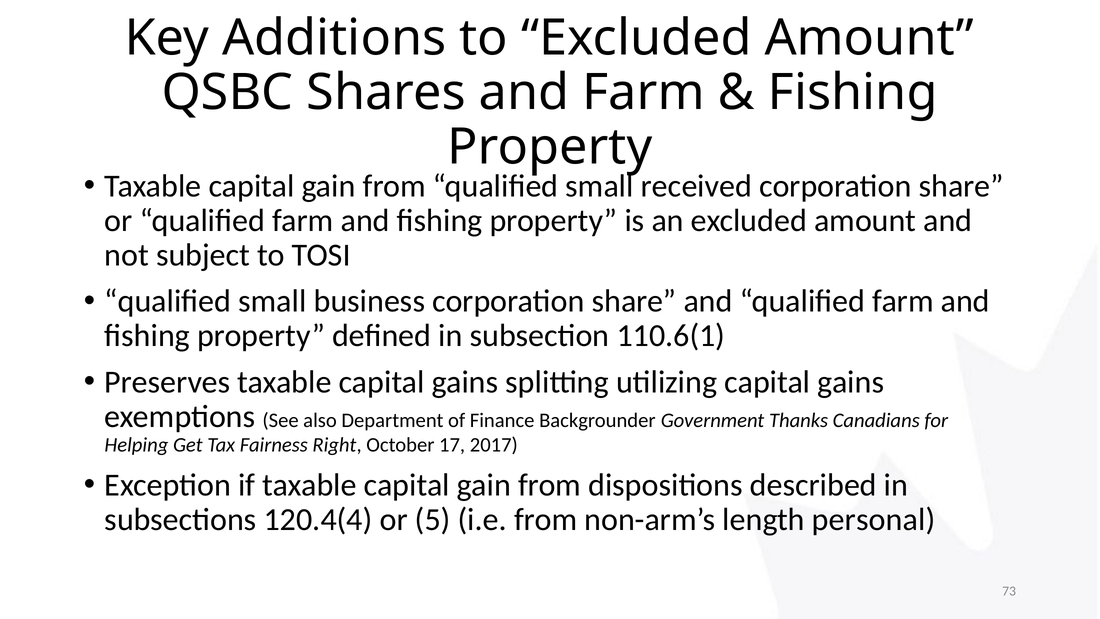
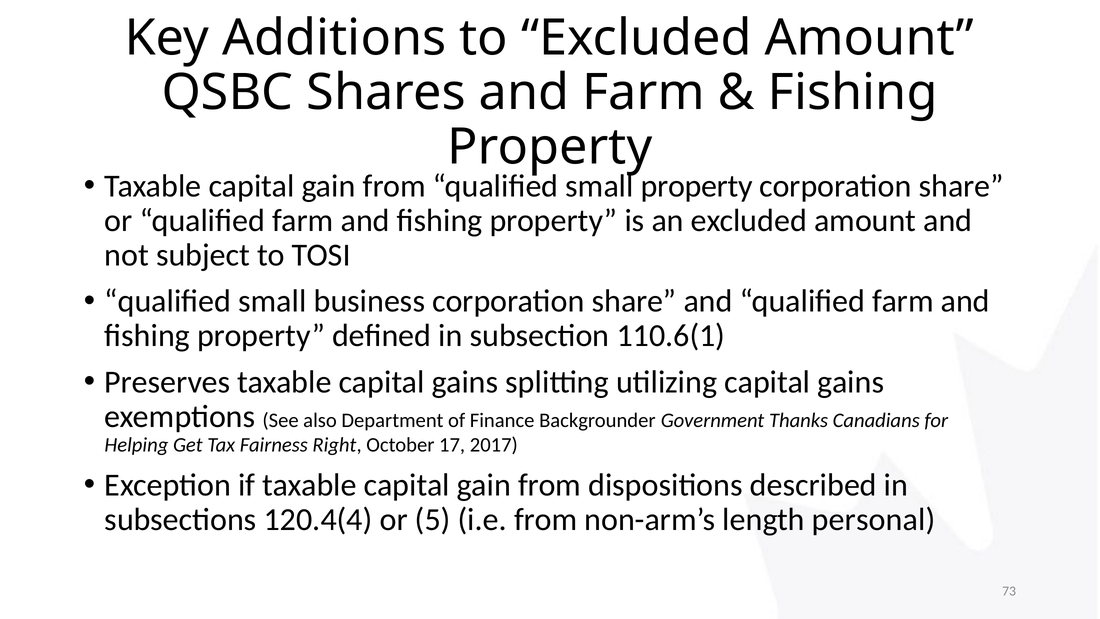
small received: received -> property
